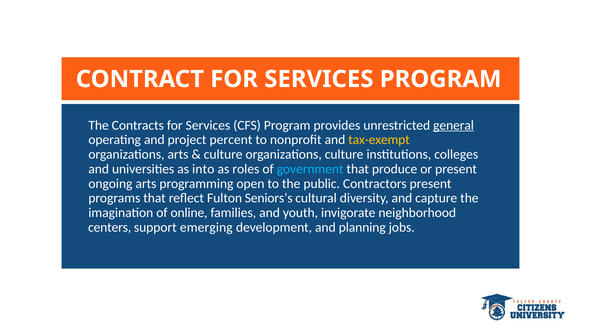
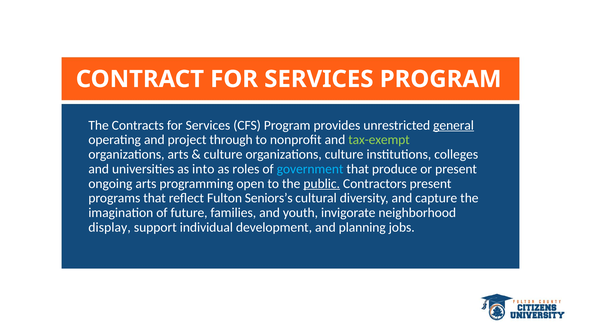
percent: percent -> through
tax-exempt colour: yellow -> light green
public underline: none -> present
online: online -> future
centers: centers -> display
emerging: emerging -> individual
